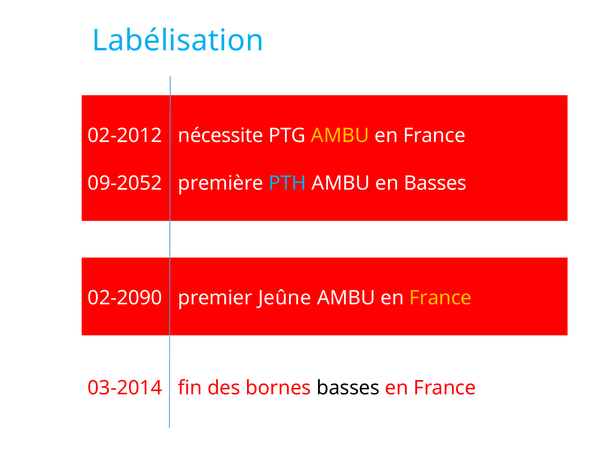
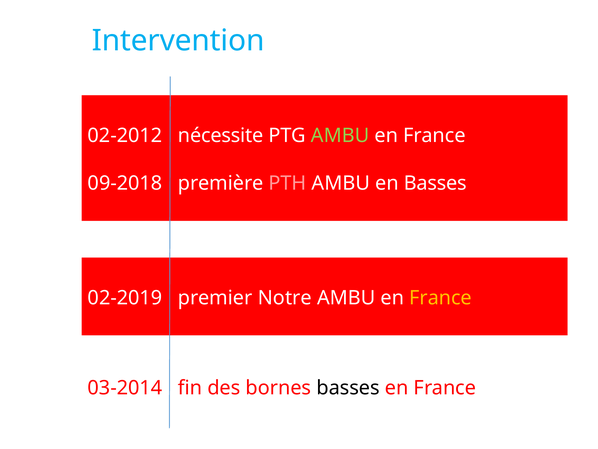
Labélisation: Labélisation -> Intervention
AMBU at (340, 135) colour: yellow -> light green
09-2052: 09-2052 -> 09-2018
PTH colour: light blue -> pink
02-2090: 02-2090 -> 02-2019
Jeûne: Jeûne -> Notre
